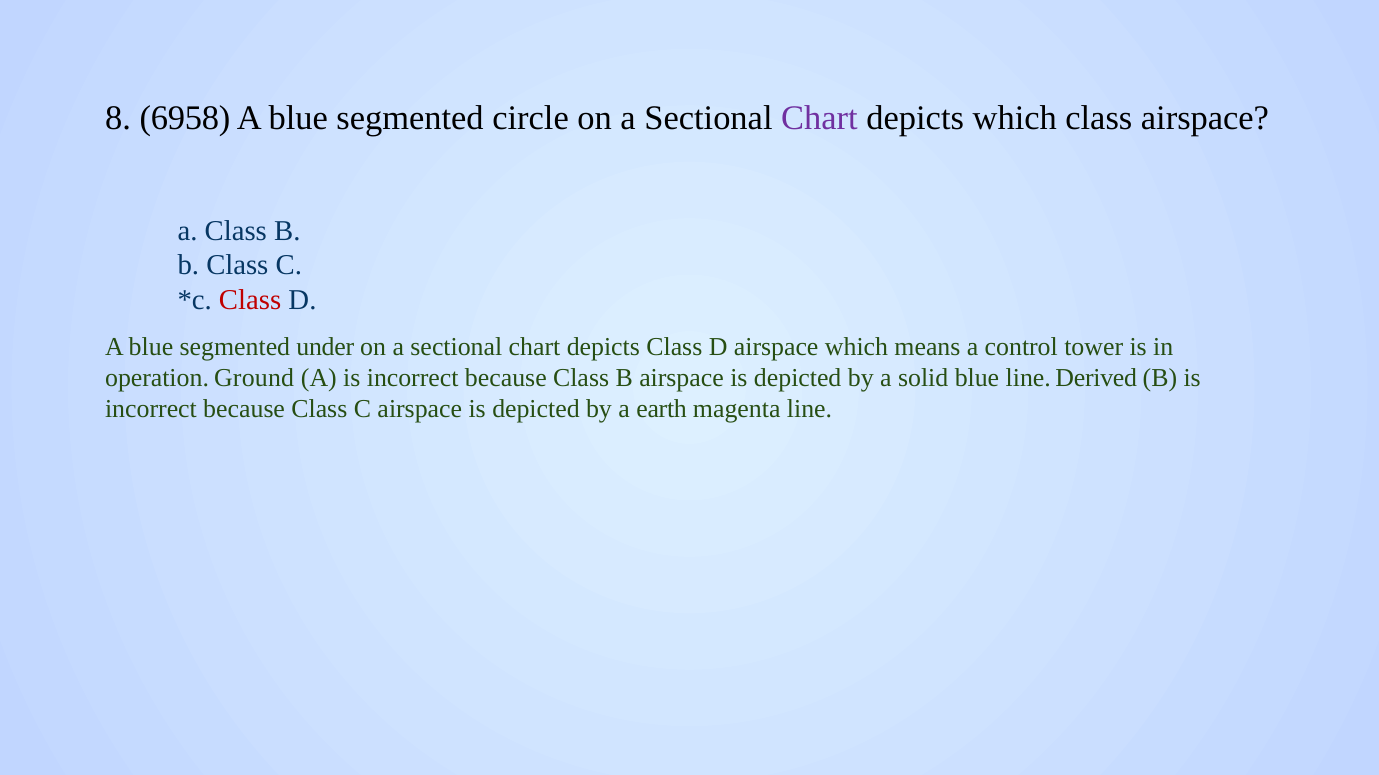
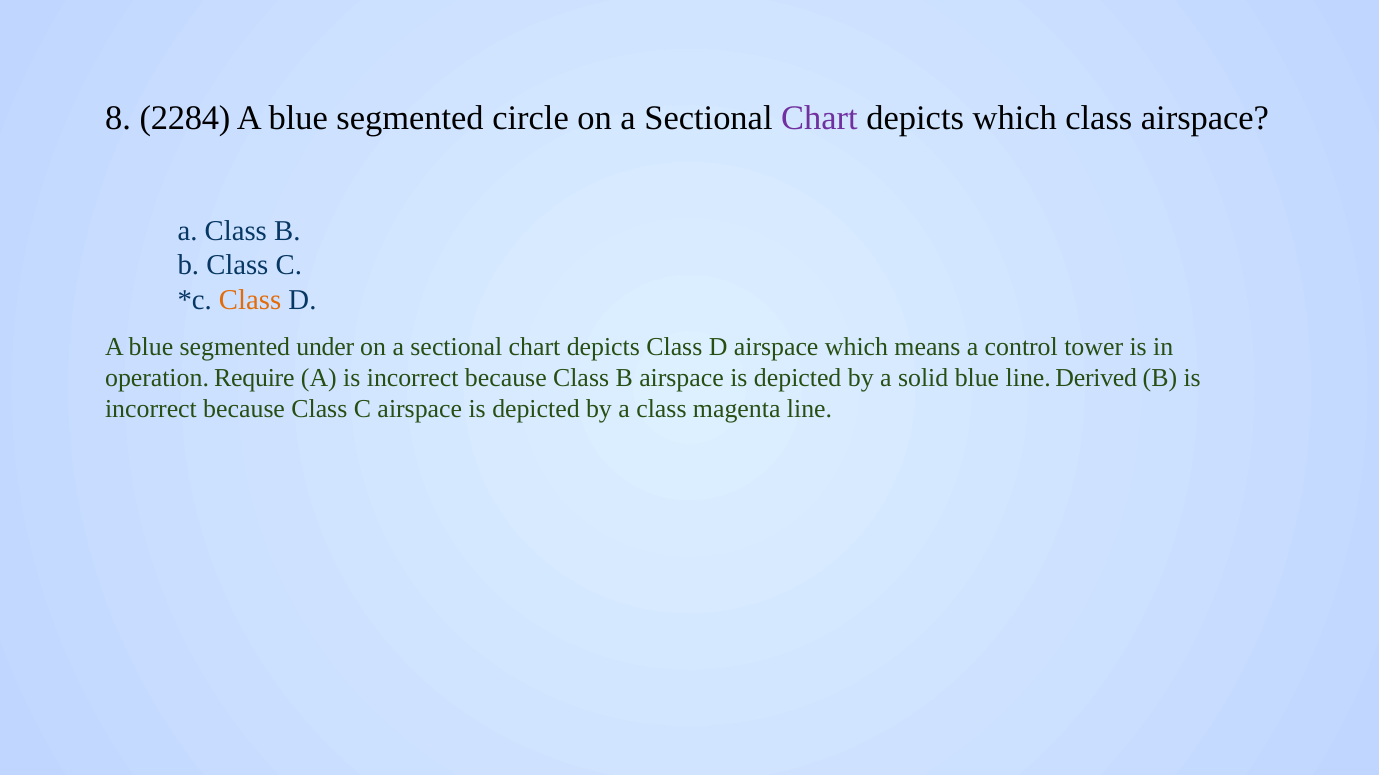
6958: 6958 -> 2284
Class at (250, 300) colour: red -> orange
Ground: Ground -> Require
by a earth: earth -> class
